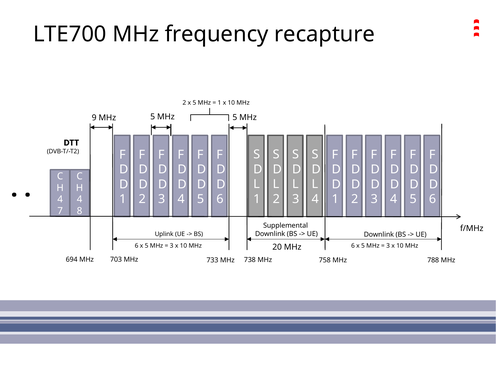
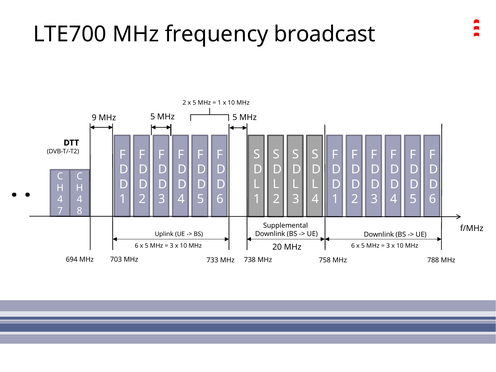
recapture: recapture -> broadcast
